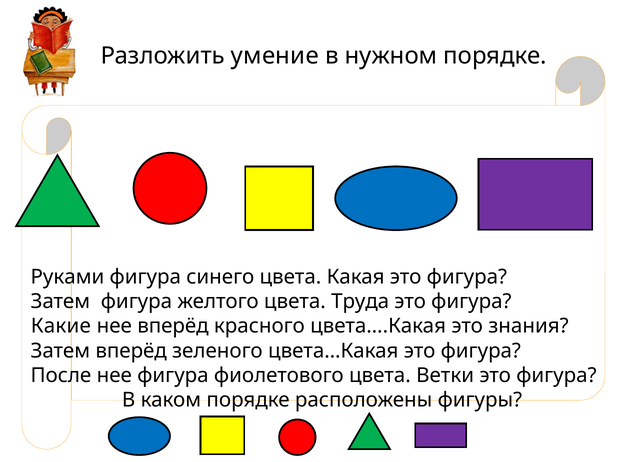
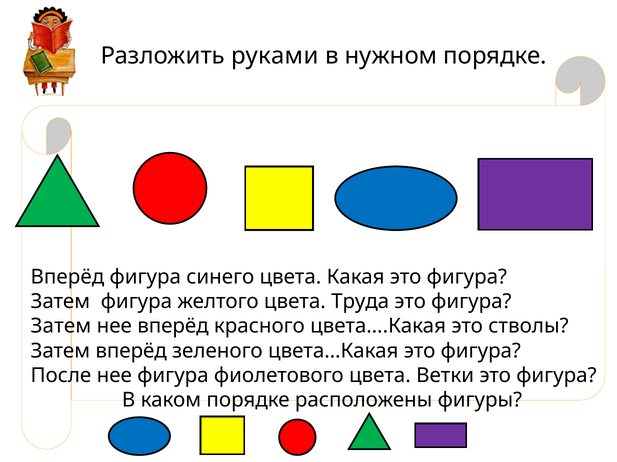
умение: умение -> руками
Руками at (67, 277): Руками -> Вперёд
Какие at (61, 327): Какие -> Затем
знания: знания -> стволы
